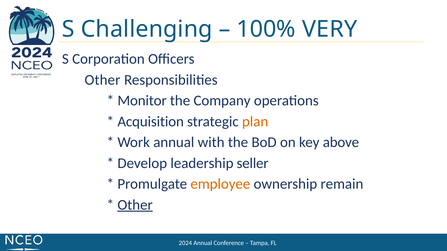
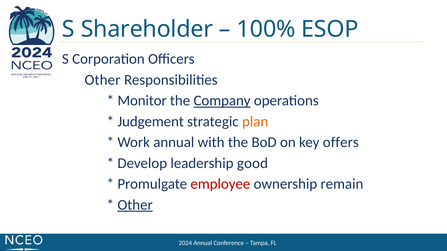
Challenging: Challenging -> Shareholder
VERY: VERY -> ESOP
Company underline: none -> present
Acquisition: Acquisition -> Judgement
above: above -> offers
seller: seller -> good
employee colour: orange -> red
